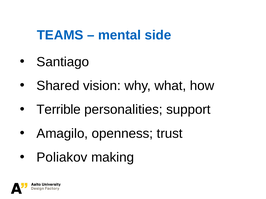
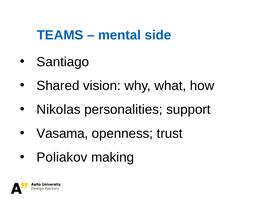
Terrible: Terrible -> Nikolas
Amagilo: Amagilo -> Vasama
